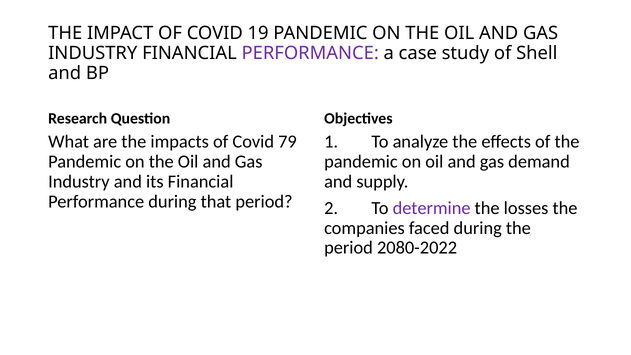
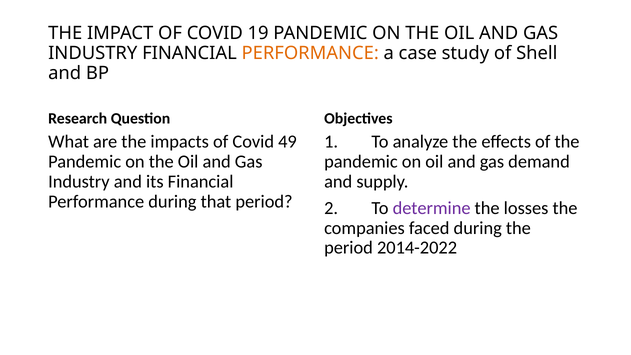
PERFORMANCE at (310, 53) colour: purple -> orange
79: 79 -> 49
2080-2022: 2080-2022 -> 2014-2022
